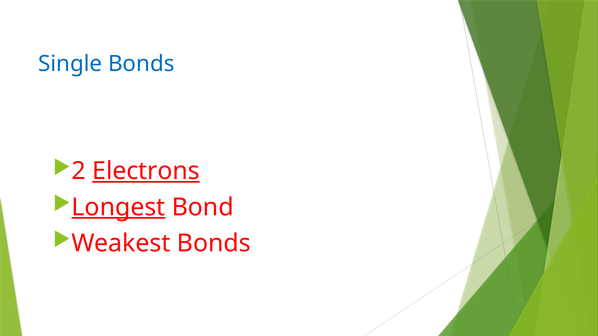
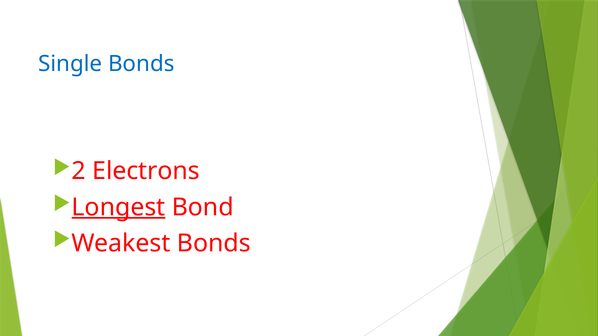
Electrons underline: present -> none
